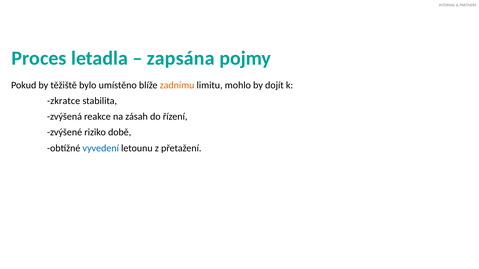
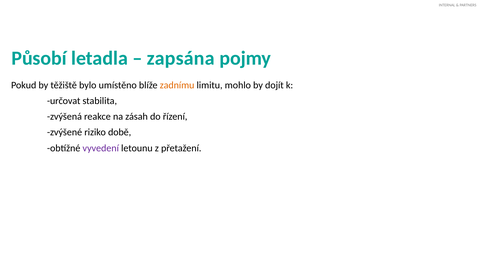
Proces: Proces -> Působí
zkratce: zkratce -> určovat
vyvedení colour: blue -> purple
